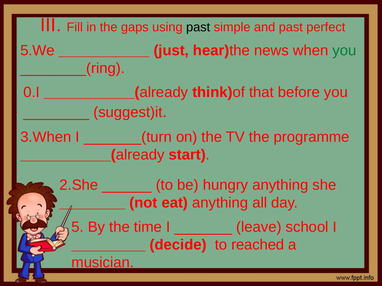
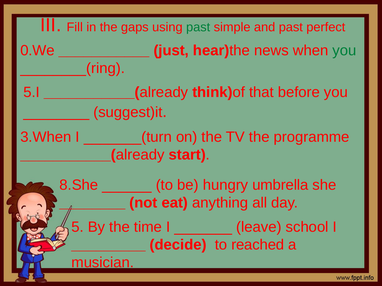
past at (198, 27) colour: black -> green
5.We: 5.We -> 0.We
0.I: 0.I -> 5.I
2.She: 2.She -> 8.She
hungry anything: anything -> umbrella
